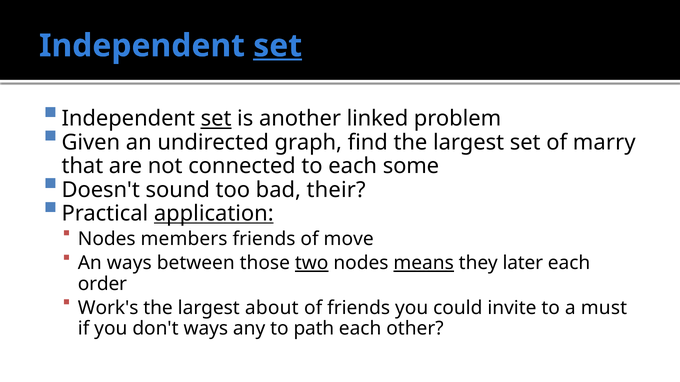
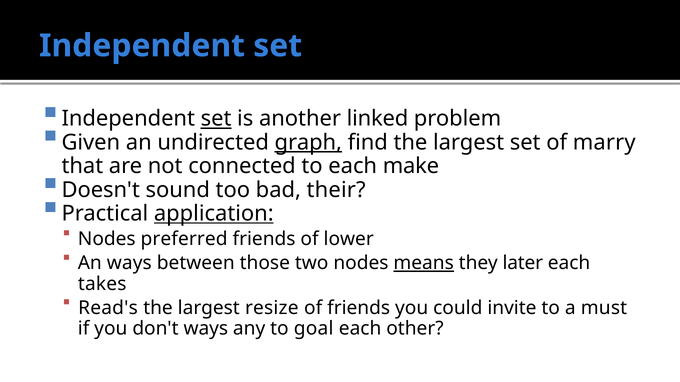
set at (278, 46) underline: present -> none
graph underline: none -> present
some: some -> make
members: members -> preferred
move: move -> lower
two underline: present -> none
order: order -> takes
Work's: Work's -> Read's
about: about -> resize
path: path -> goal
